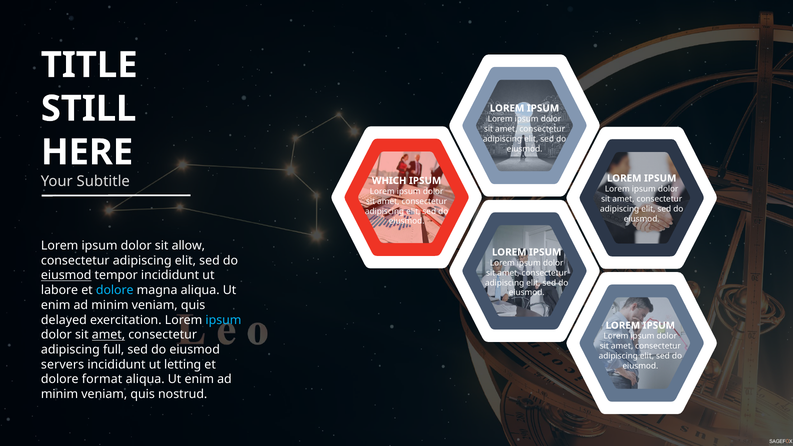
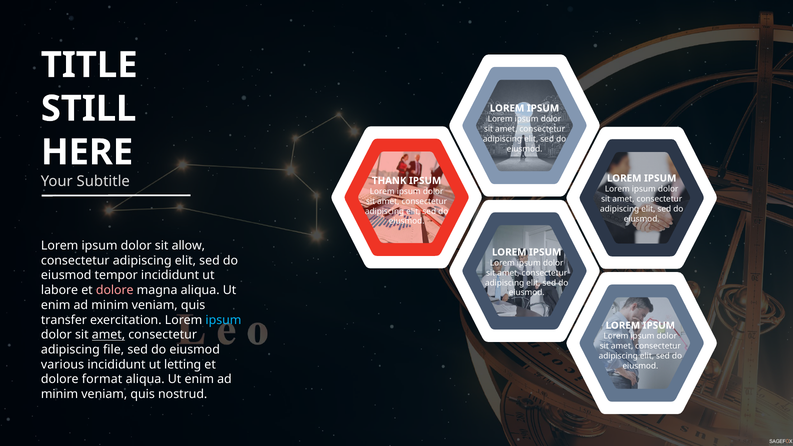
WHICH: WHICH -> THANK
eiusmod at (66, 275) underline: present -> none
dolore at (115, 290) colour: light blue -> pink
delayed: delayed -> transfer
full: full -> file
servers: servers -> various
